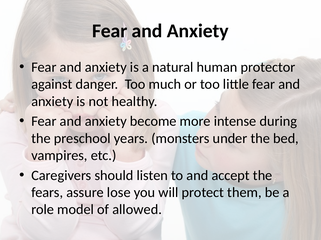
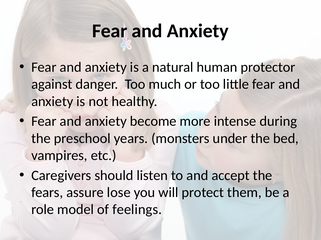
allowed: allowed -> feelings
